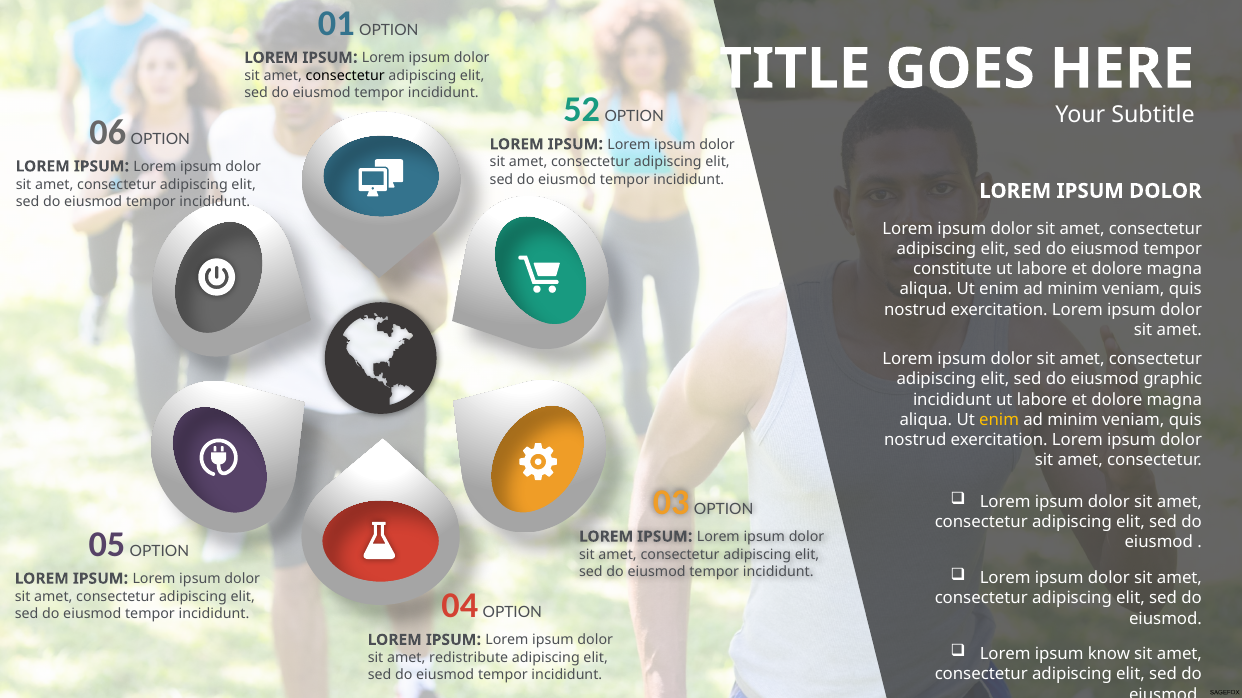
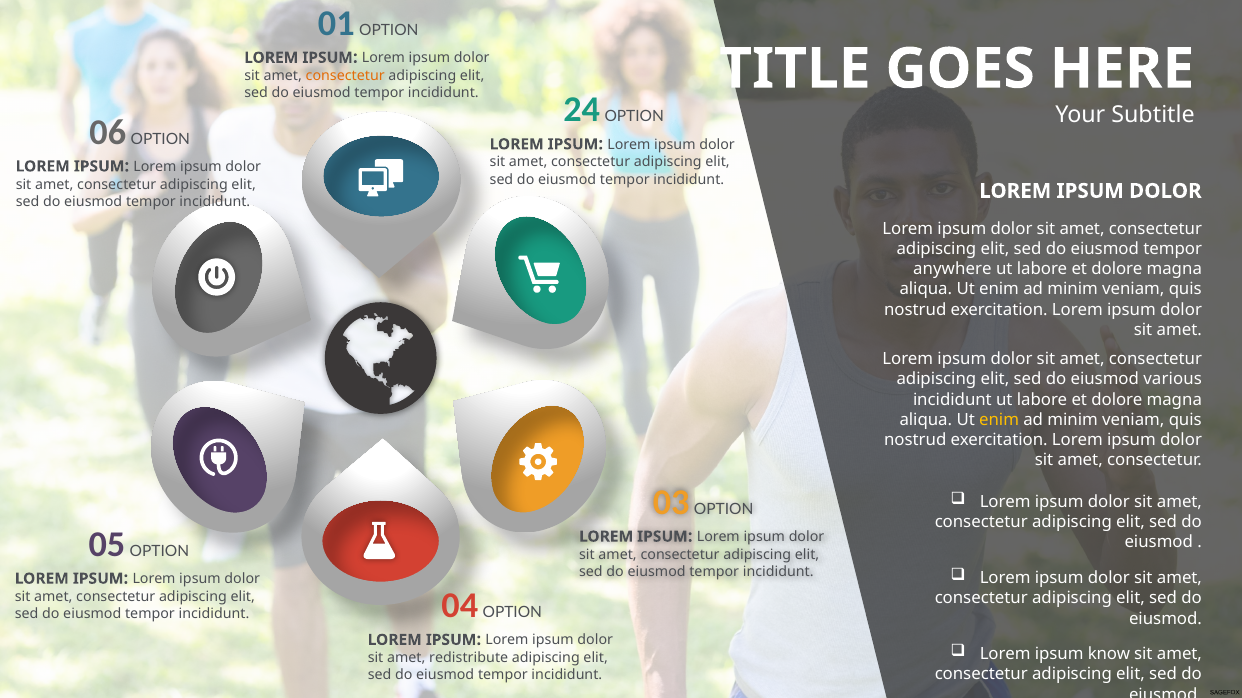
consectetur at (345, 76) colour: black -> orange
52: 52 -> 24
constitute: constitute -> anywhere
graphic: graphic -> various
